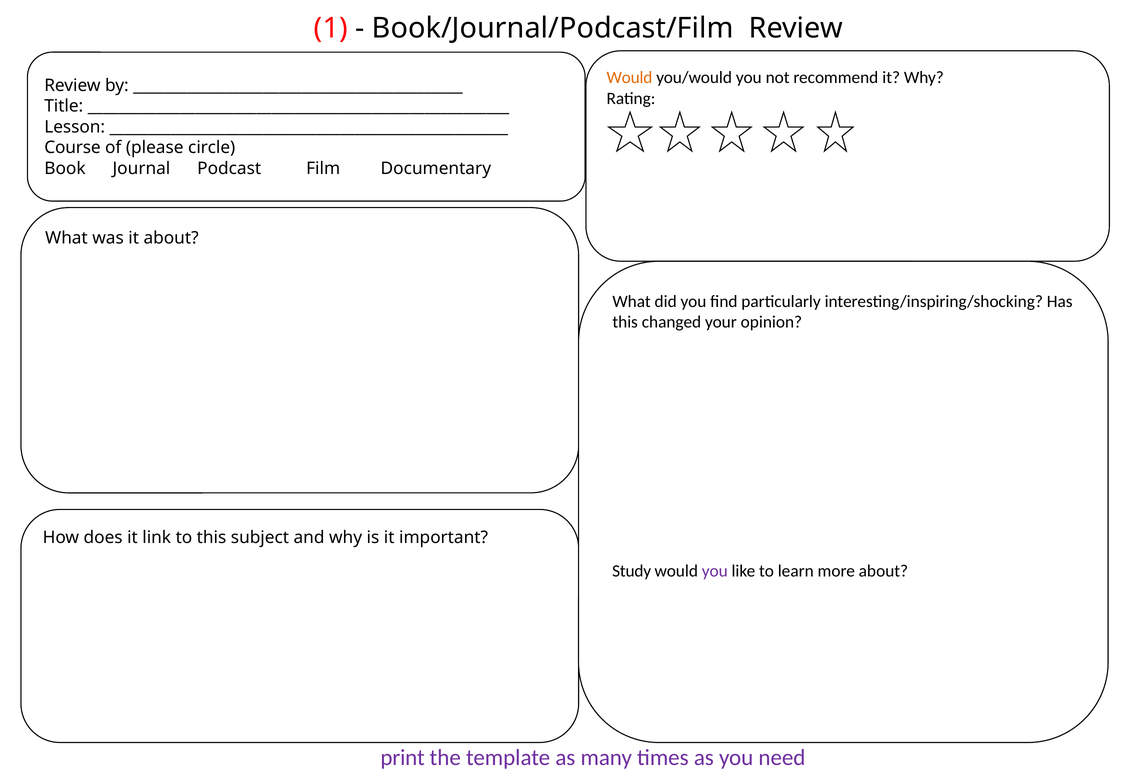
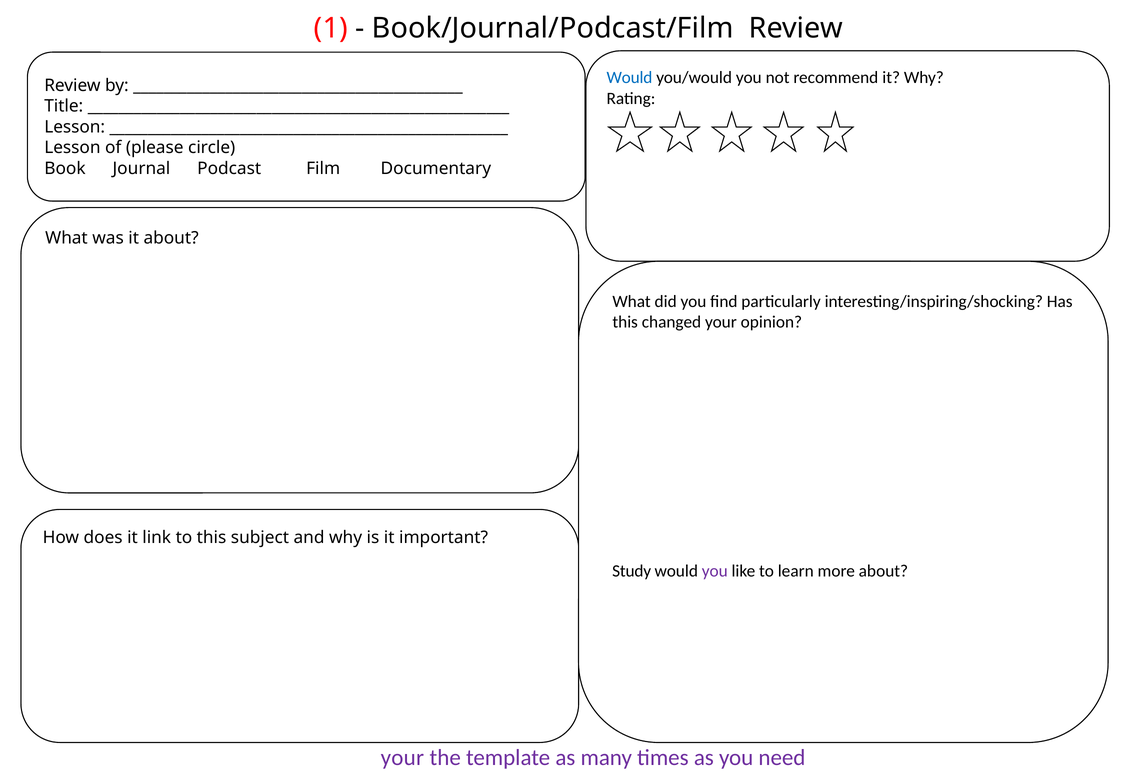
Would at (629, 78) colour: orange -> blue
Course at (72, 148): Course -> Lesson
print at (403, 758): print -> your
